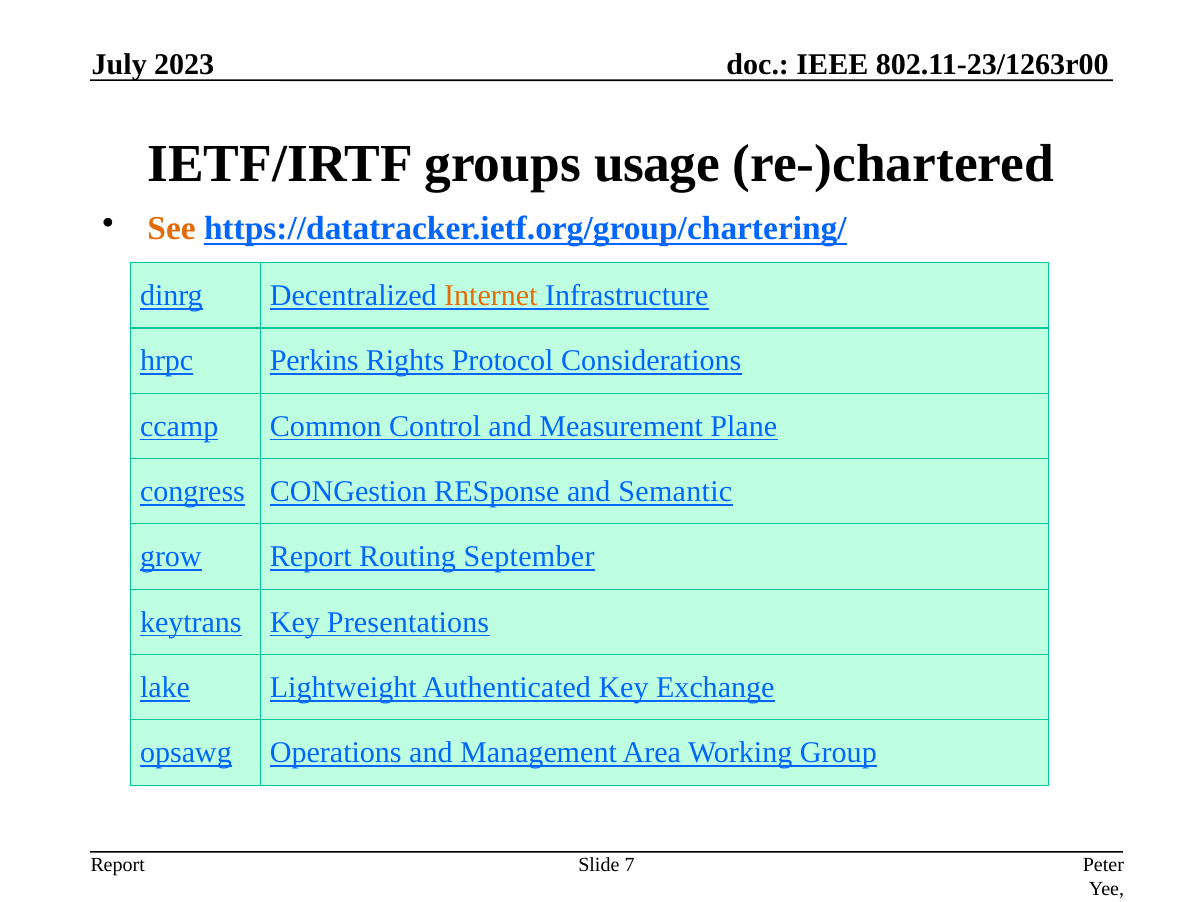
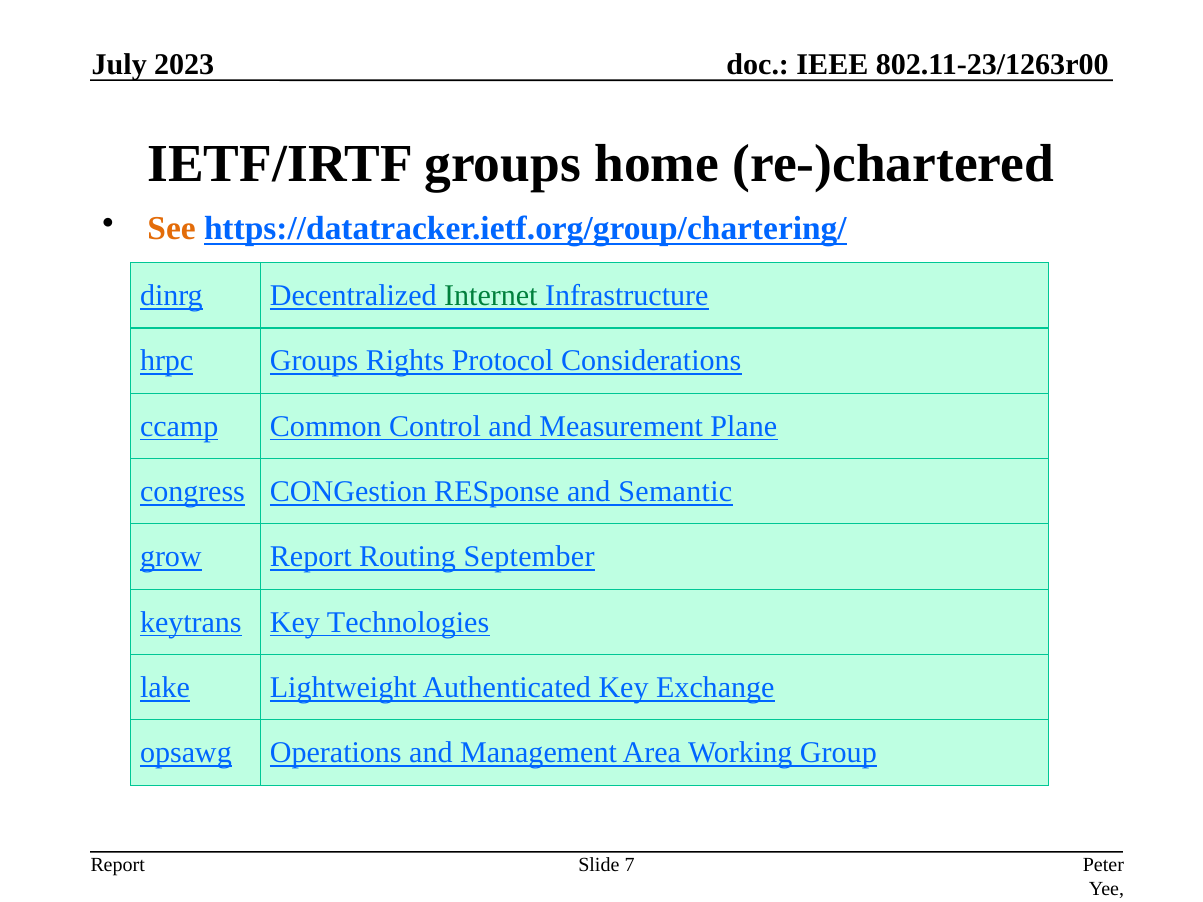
usage: usage -> home
Internet colour: orange -> green
hrpc Perkins: Perkins -> Groups
Presentations: Presentations -> Technologies
